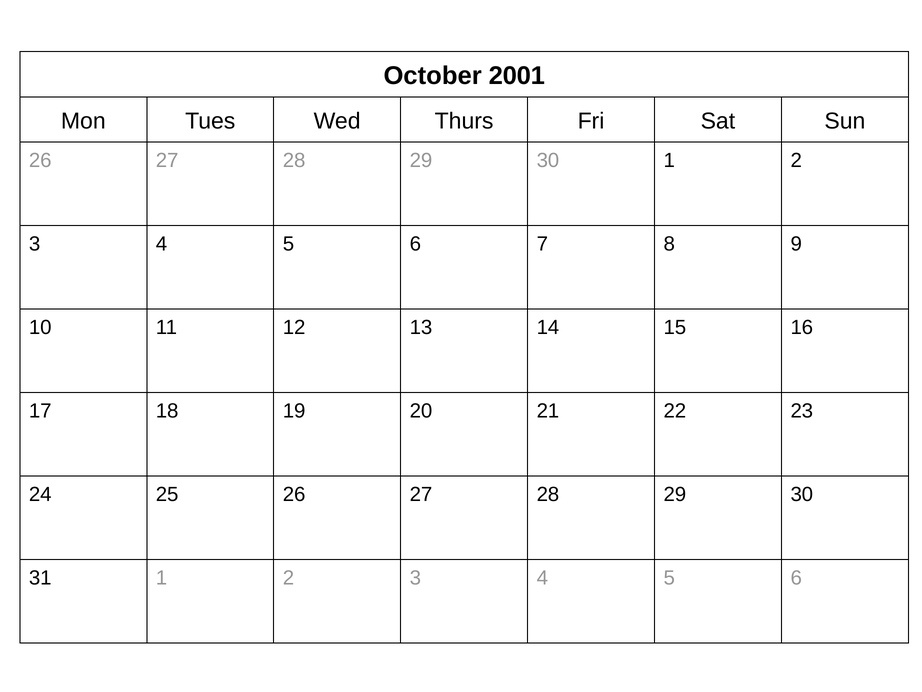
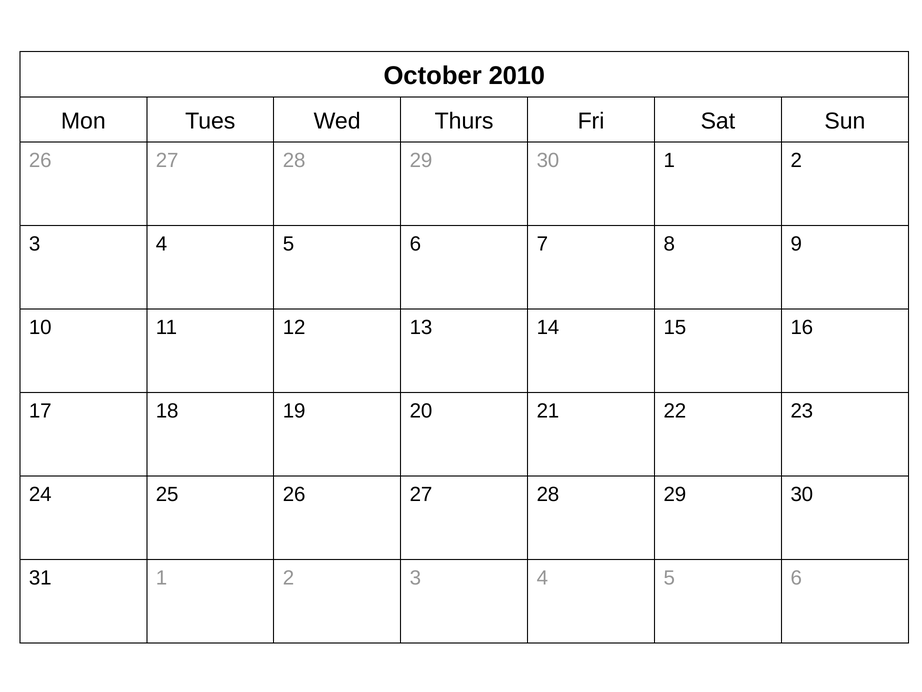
2001: 2001 -> 2010
